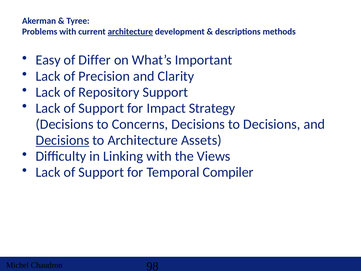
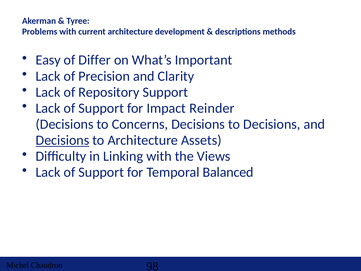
architecture at (130, 32) underline: present -> none
Strategy: Strategy -> Reinder
Compiler: Compiler -> Balanced
